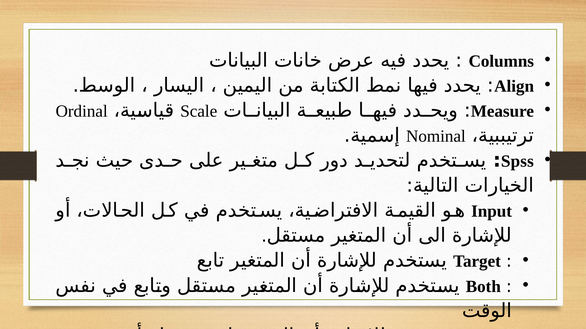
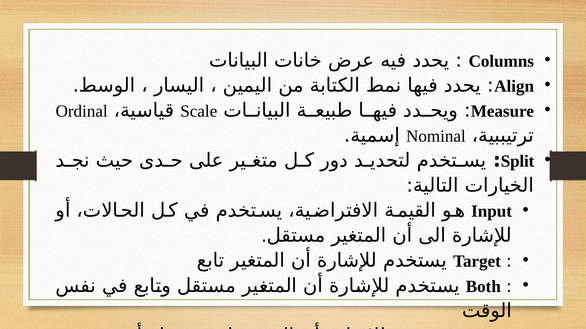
Spss at (517, 162): Spss -> Split
